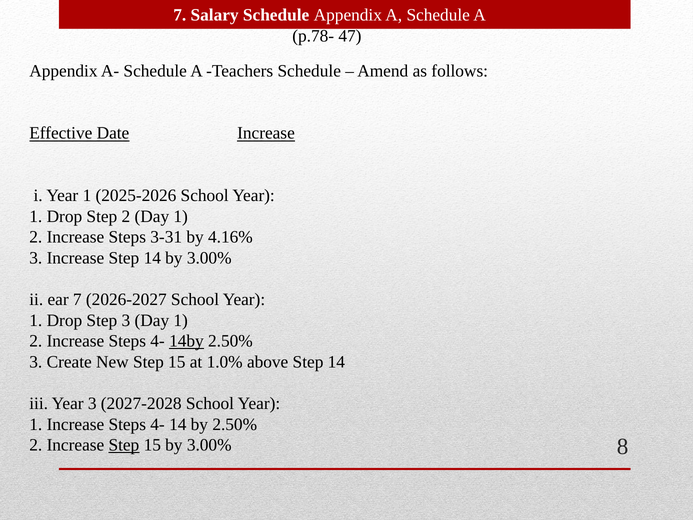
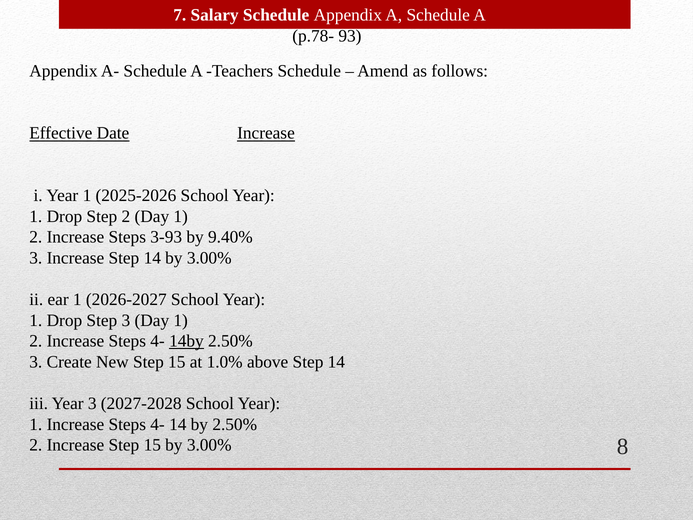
47: 47 -> 93
3-31: 3-31 -> 3-93
4.16%: 4.16% -> 9.40%
ear 7: 7 -> 1
Step at (124, 445) underline: present -> none
